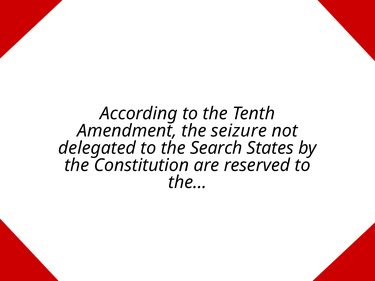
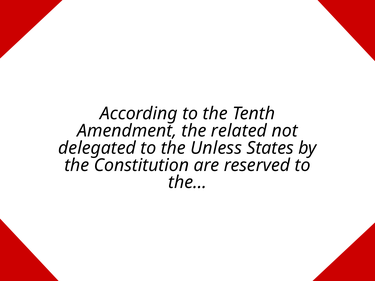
seizure: seizure -> related
Search: Search -> Unless
